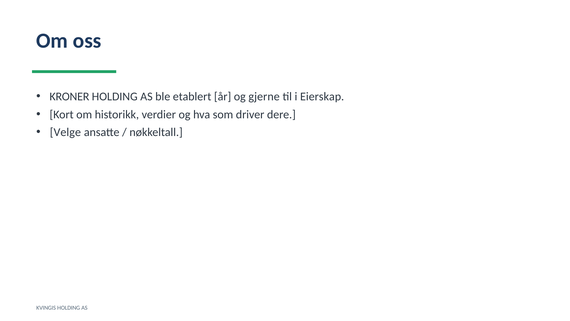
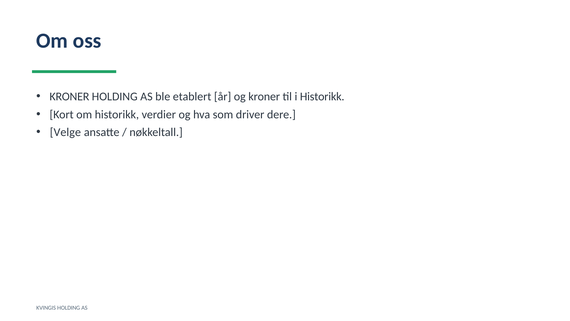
og gjerne: gjerne -> kroner
i Eierskap: Eierskap -> Historikk
